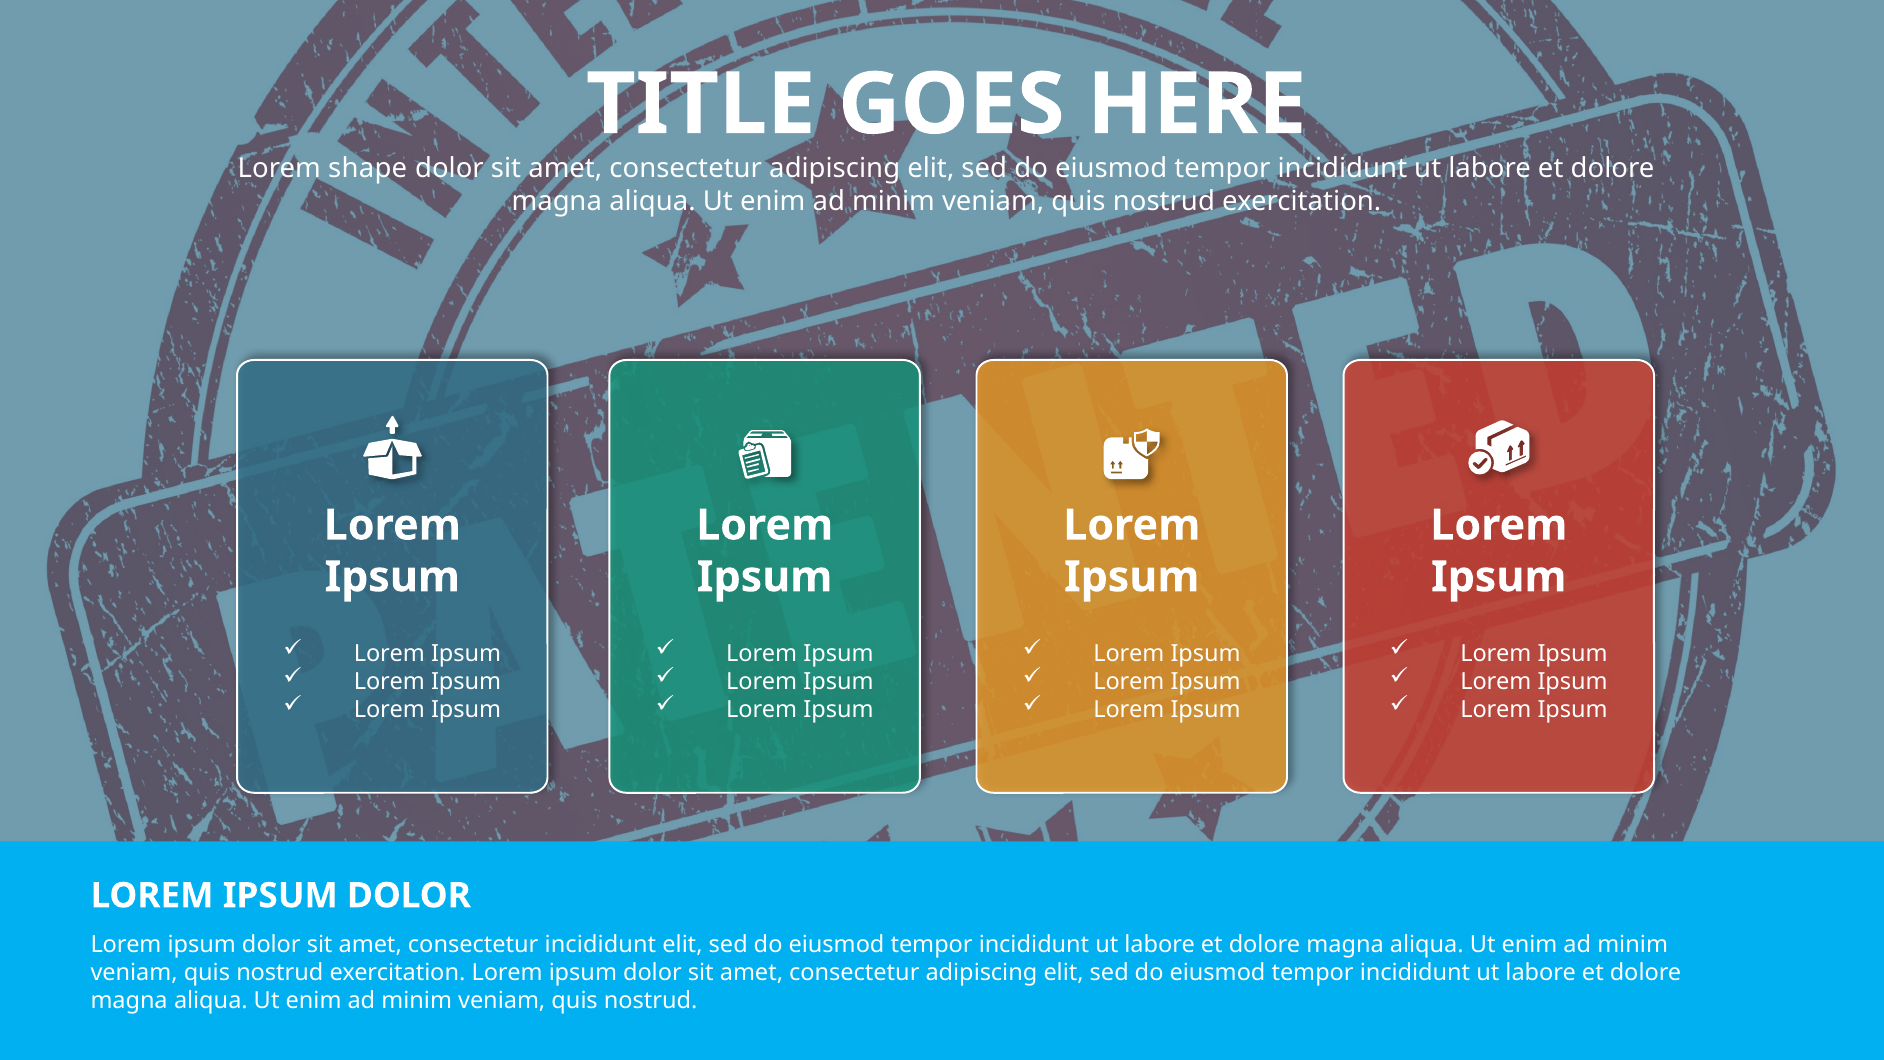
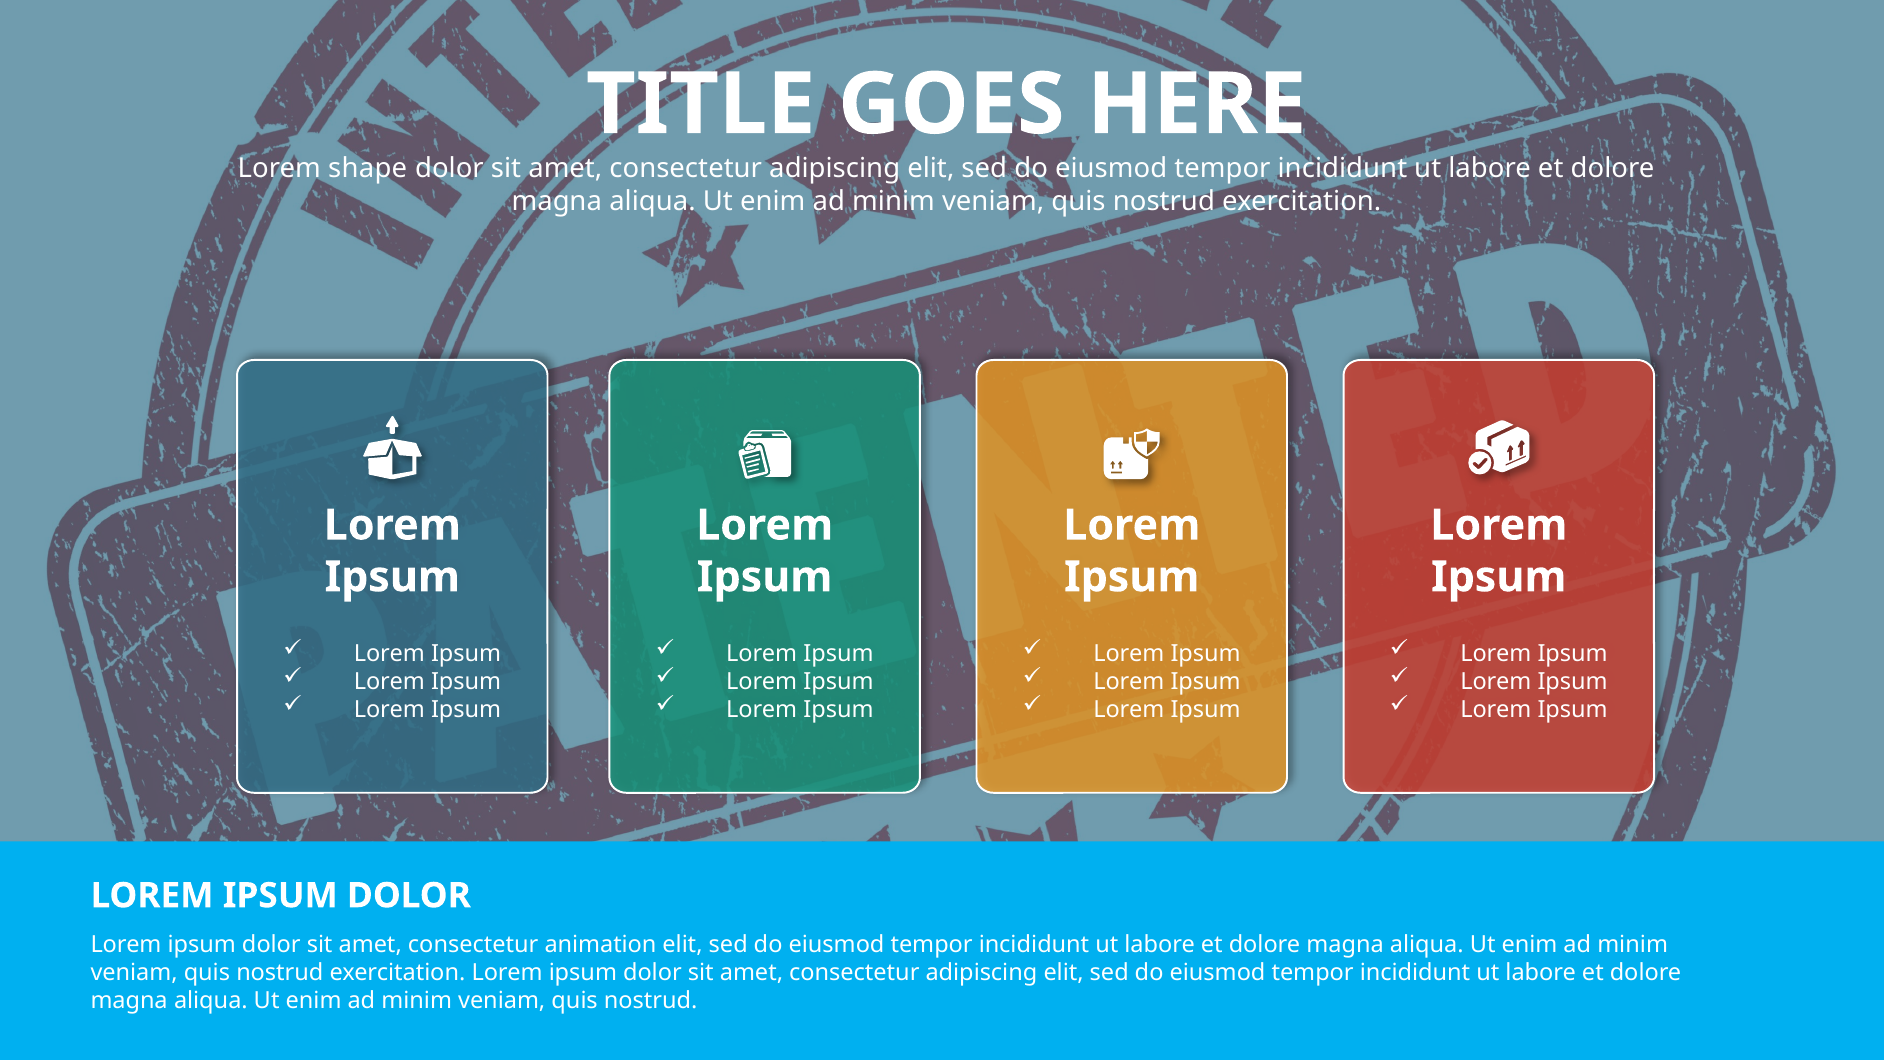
consectetur incididunt: incididunt -> animation
